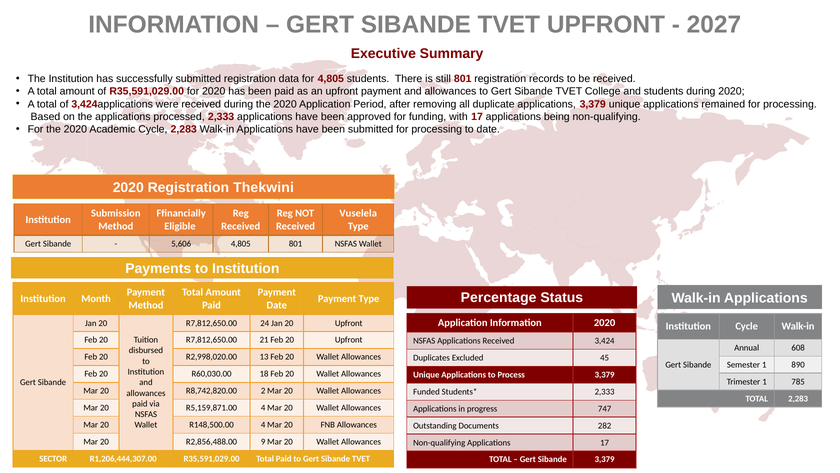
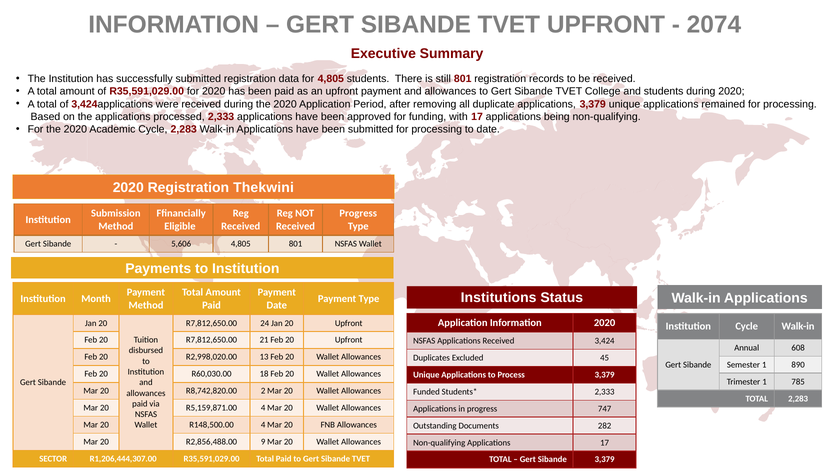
2027: 2027 -> 2074
Vuselela at (358, 213): Vuselela -> Progress
Percentage: Percentage -> Institutions
